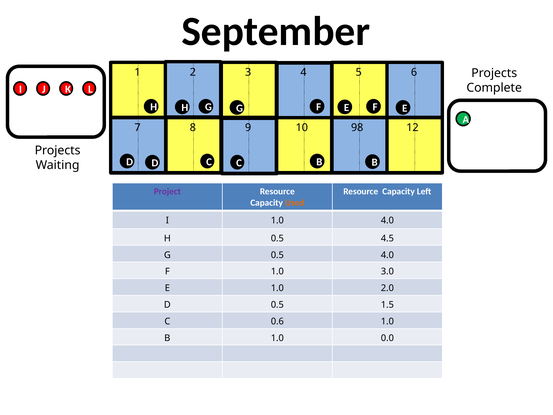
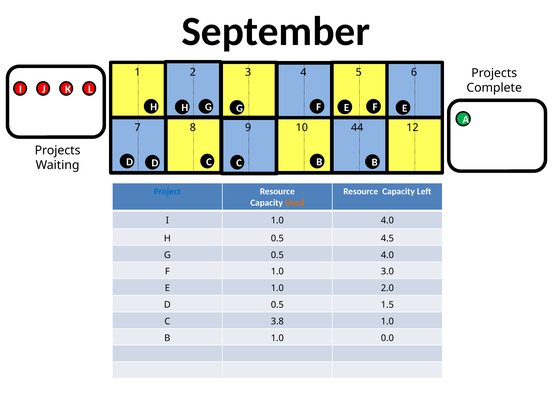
98: 98 -> 44
Project colour: purple -> blue
0.6: 0.6 -> 3.8
